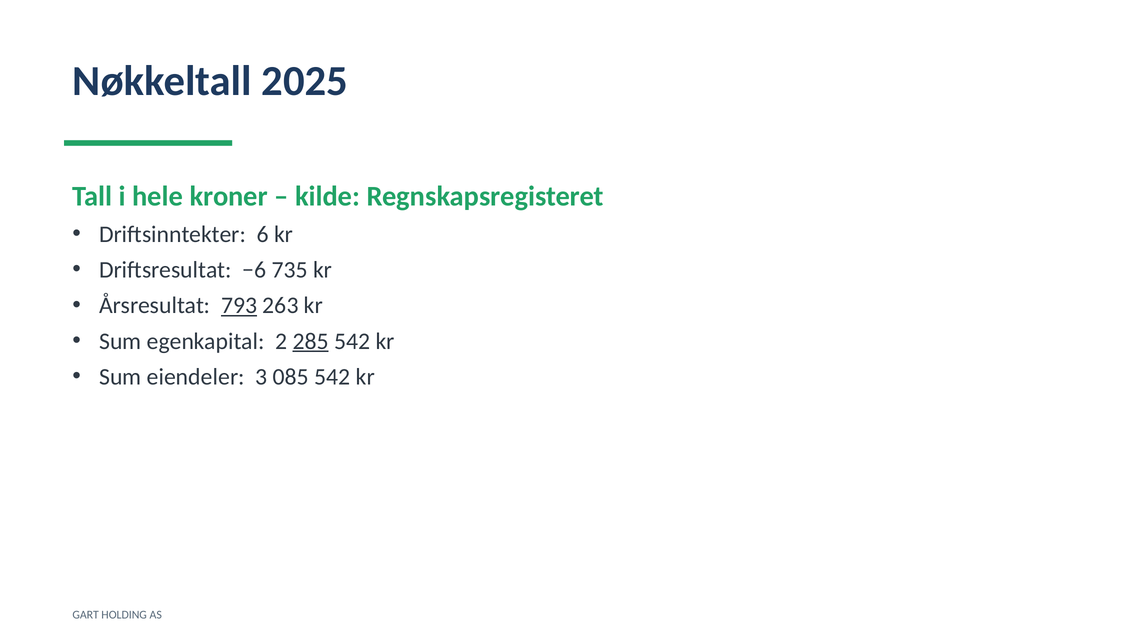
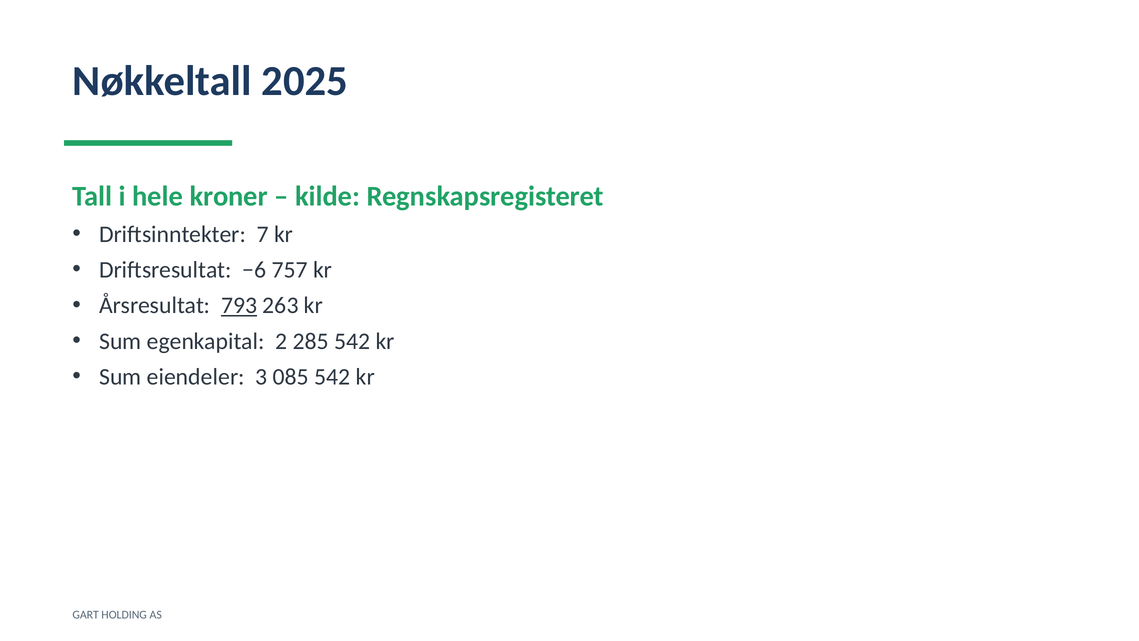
6: 6 -> 7
735: 735 -> 757
285 underline: present -> none
